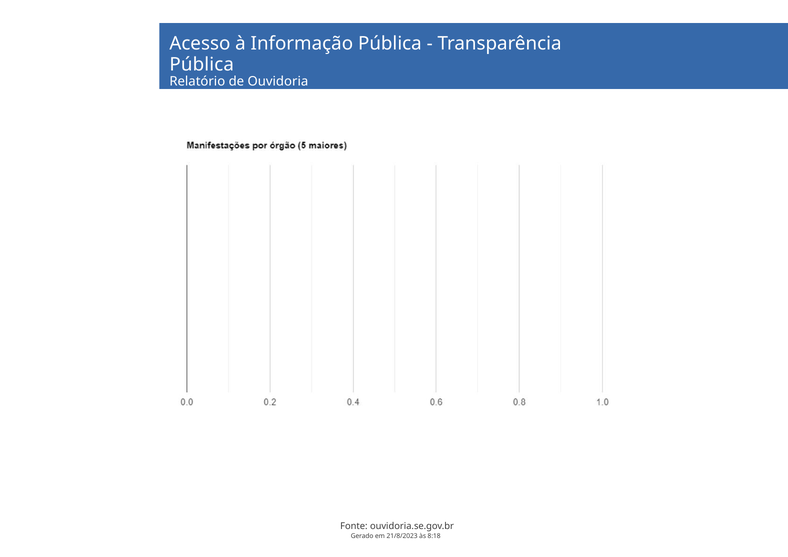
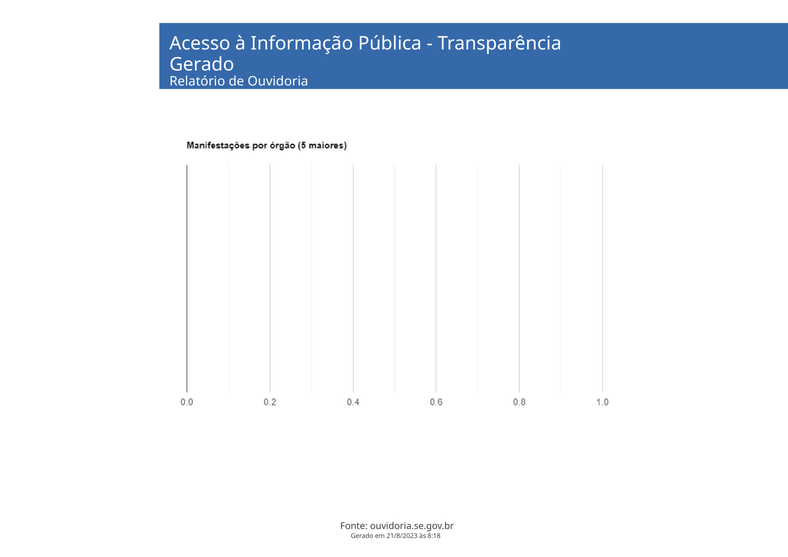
Pública at (202, 64): Pública -> Gerado
